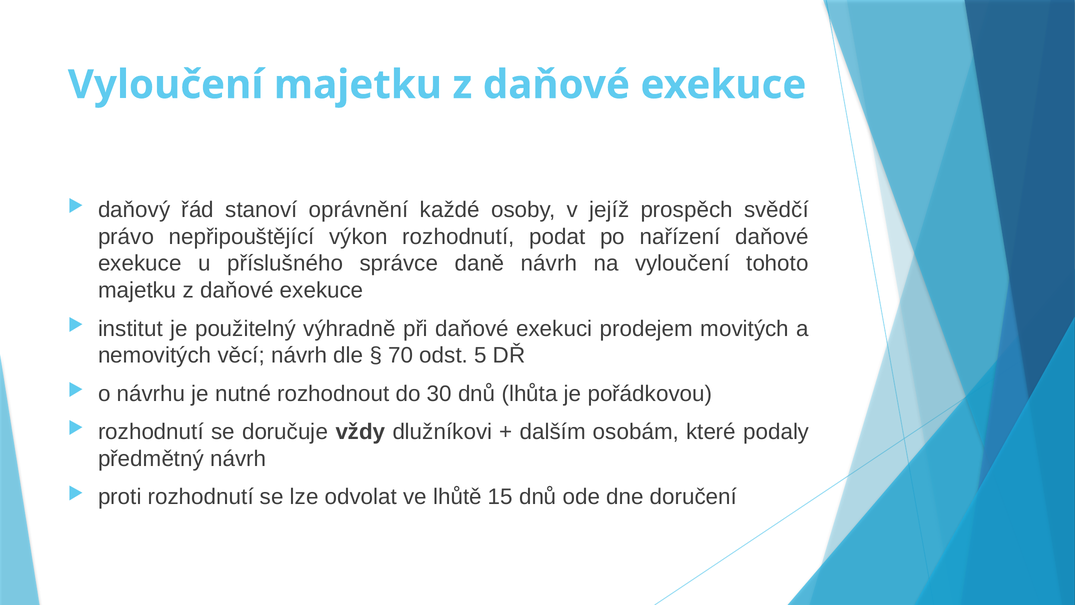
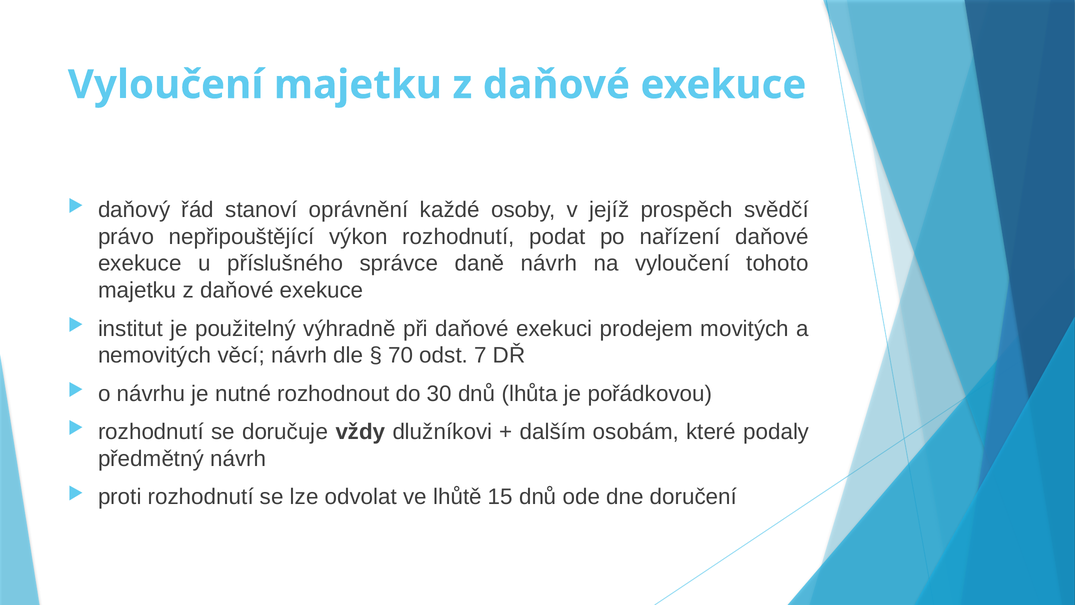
5: 5 -> 7
